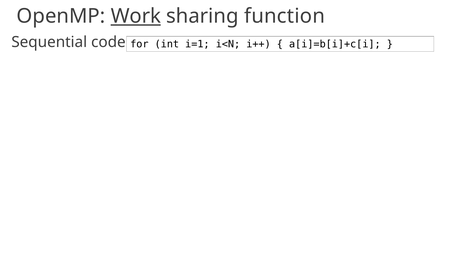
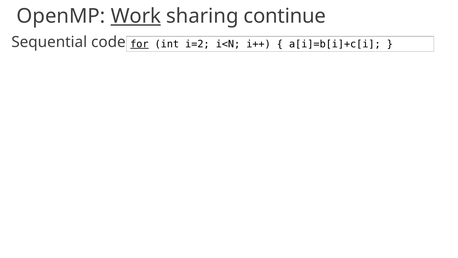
function: function -> continue
for underline: none -> present
i=1: i=1 -> i=2
